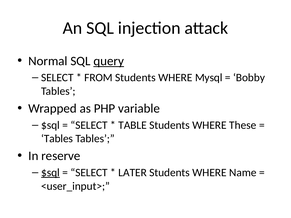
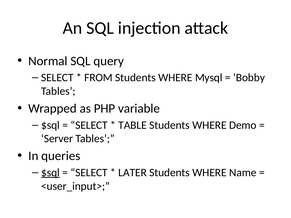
query underline: present -> none
These: These -> Demo
Tables at (57, 139): Tables -> Server
reserve: reserve -> queries
